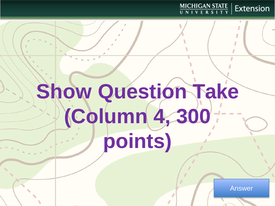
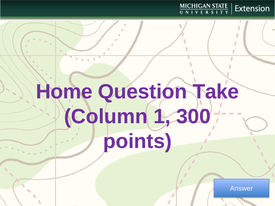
Show: Show -> Home
4: 4 -> 1
